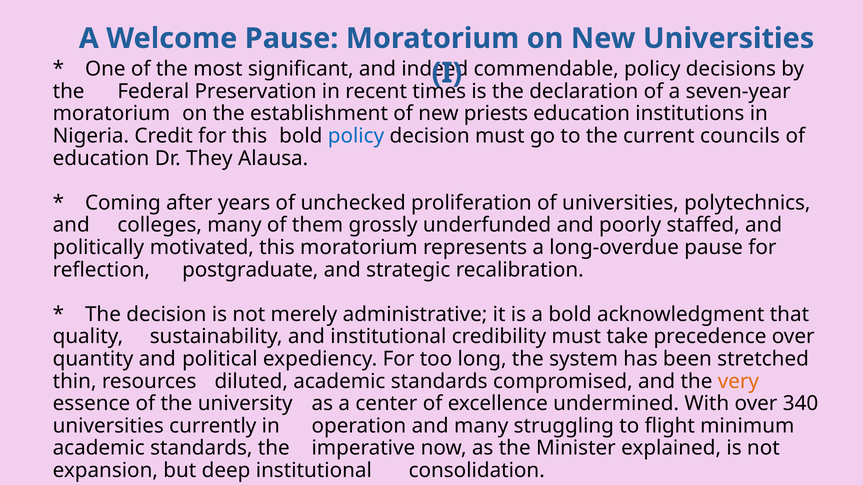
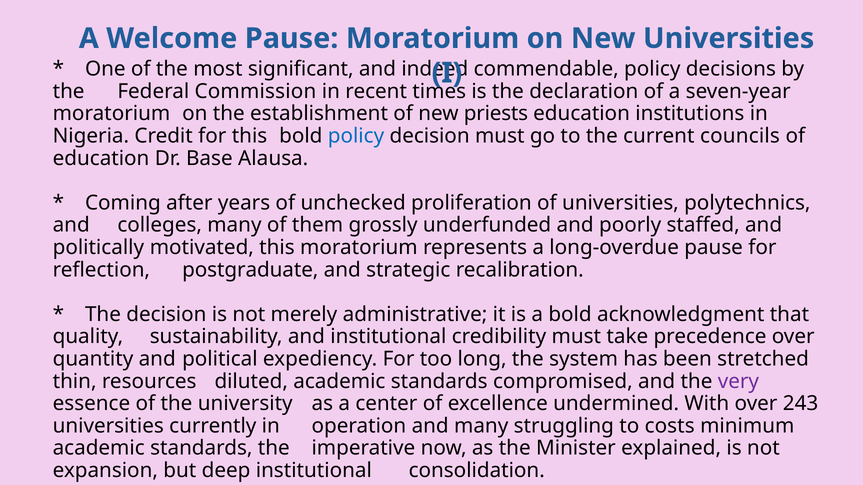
Preservation: Preservation -> Commission
They: They -> Base
very colour: orange -> purple
340: 340 -> 243
flight: flight -> costs
